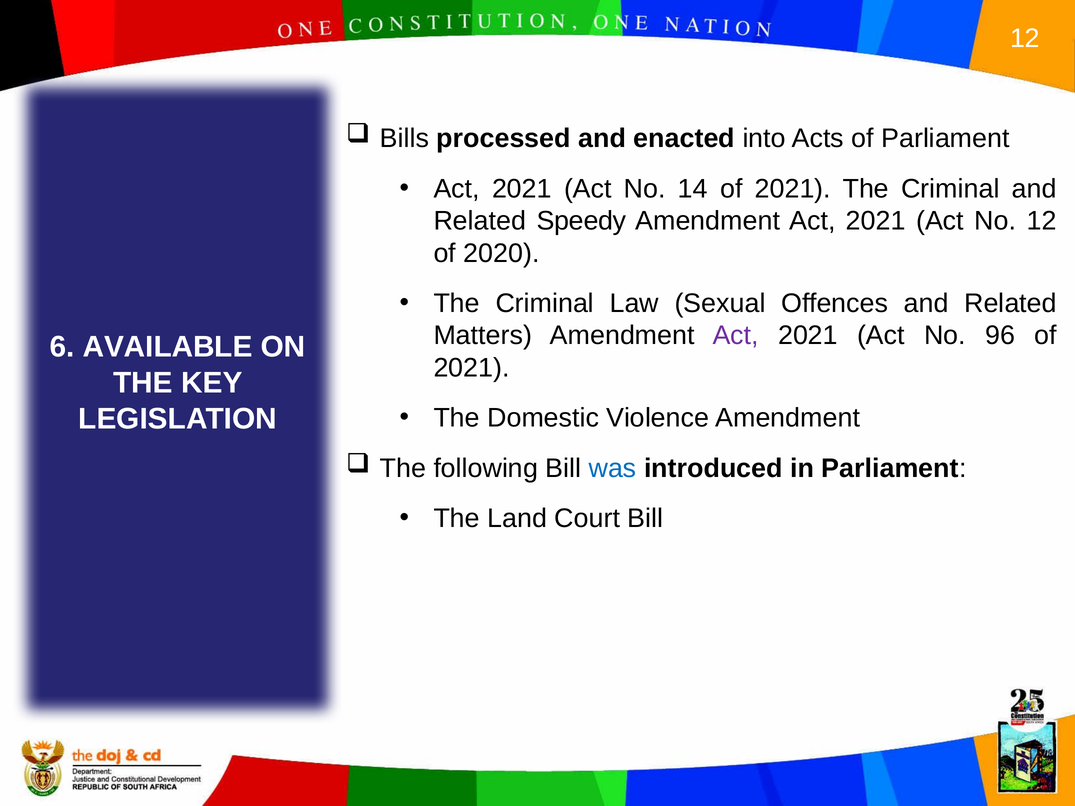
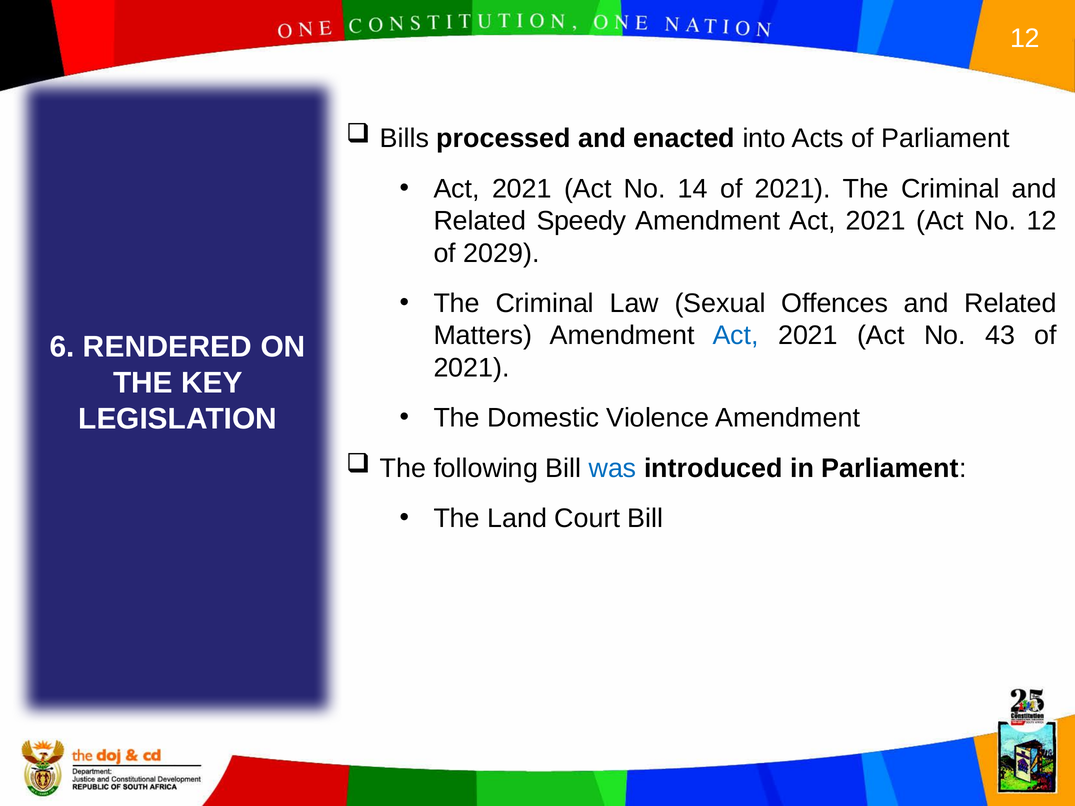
2020: 2020 -> 2029
Act at (736, 336) colour: purple -> blue
96: 96 -> 43
AVAILABLE: AVAILABLE -> RENDERED
